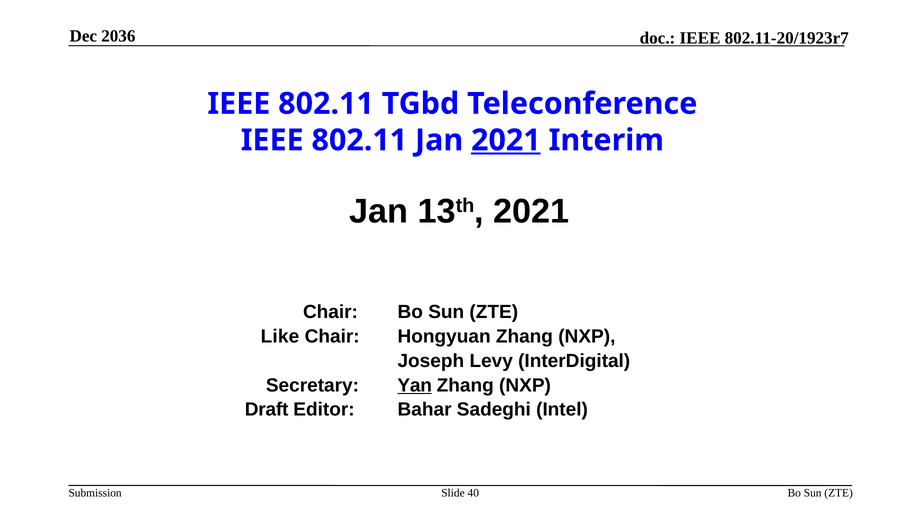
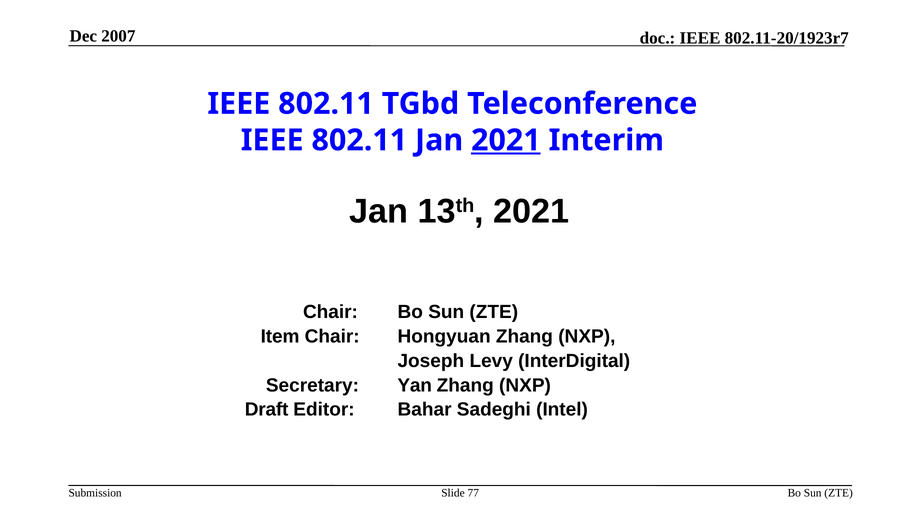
2036: 2036 -> 2007
Like: Like -> Item
Yan underline: present -> none
40: 40 -> 77
